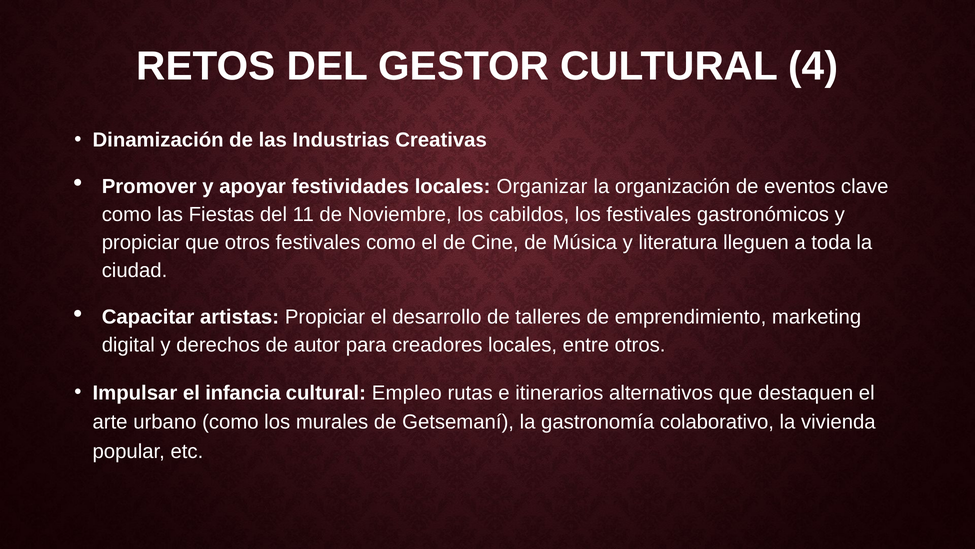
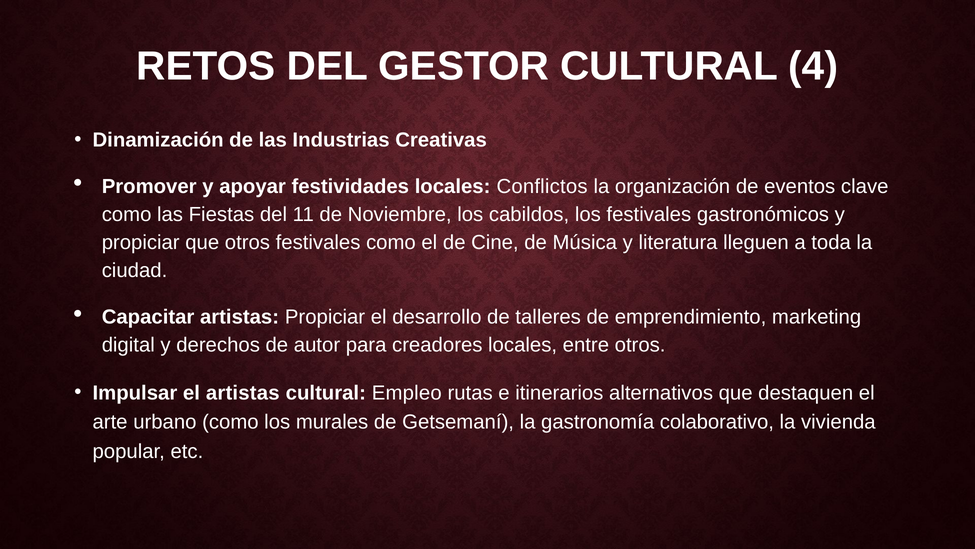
Organizar: Organizar -> Conflictos
el infancia: infancia -> artistas
